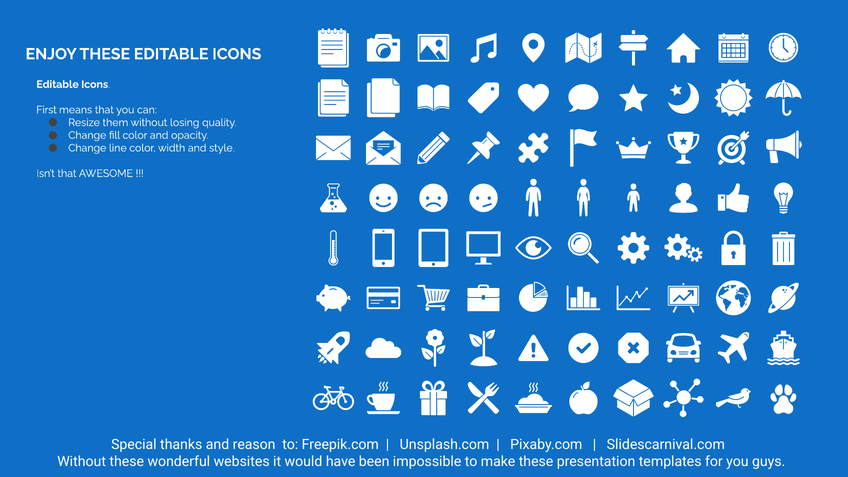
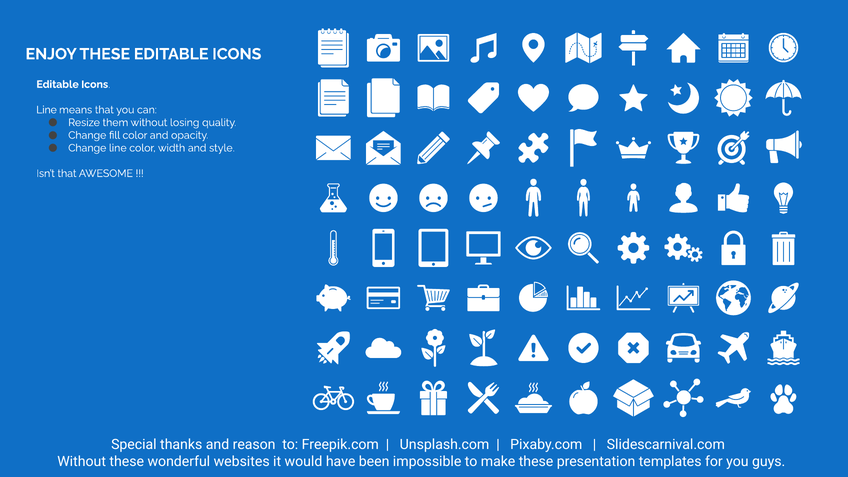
First at (47, 110): First -> Line
